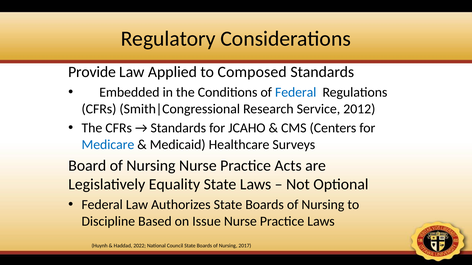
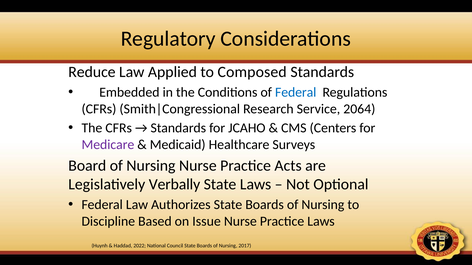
Provide: Provide -> Reduce
2012: 2012 -> 2064
Medicare colour: blue -> purple
Equality: Equality -> Verbally
